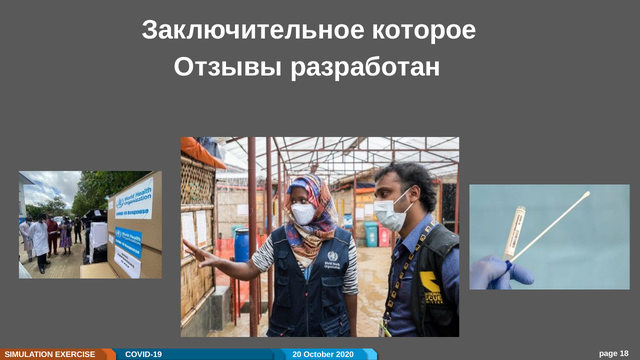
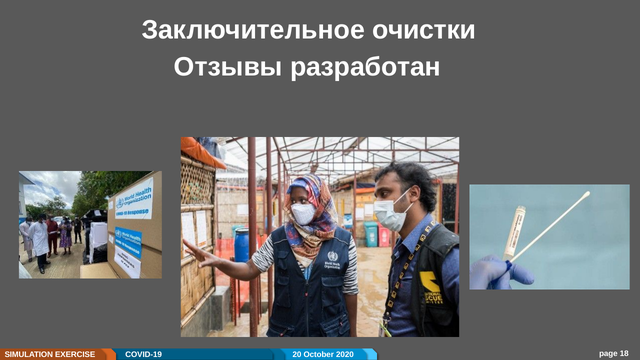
которое: которое -> очистки
